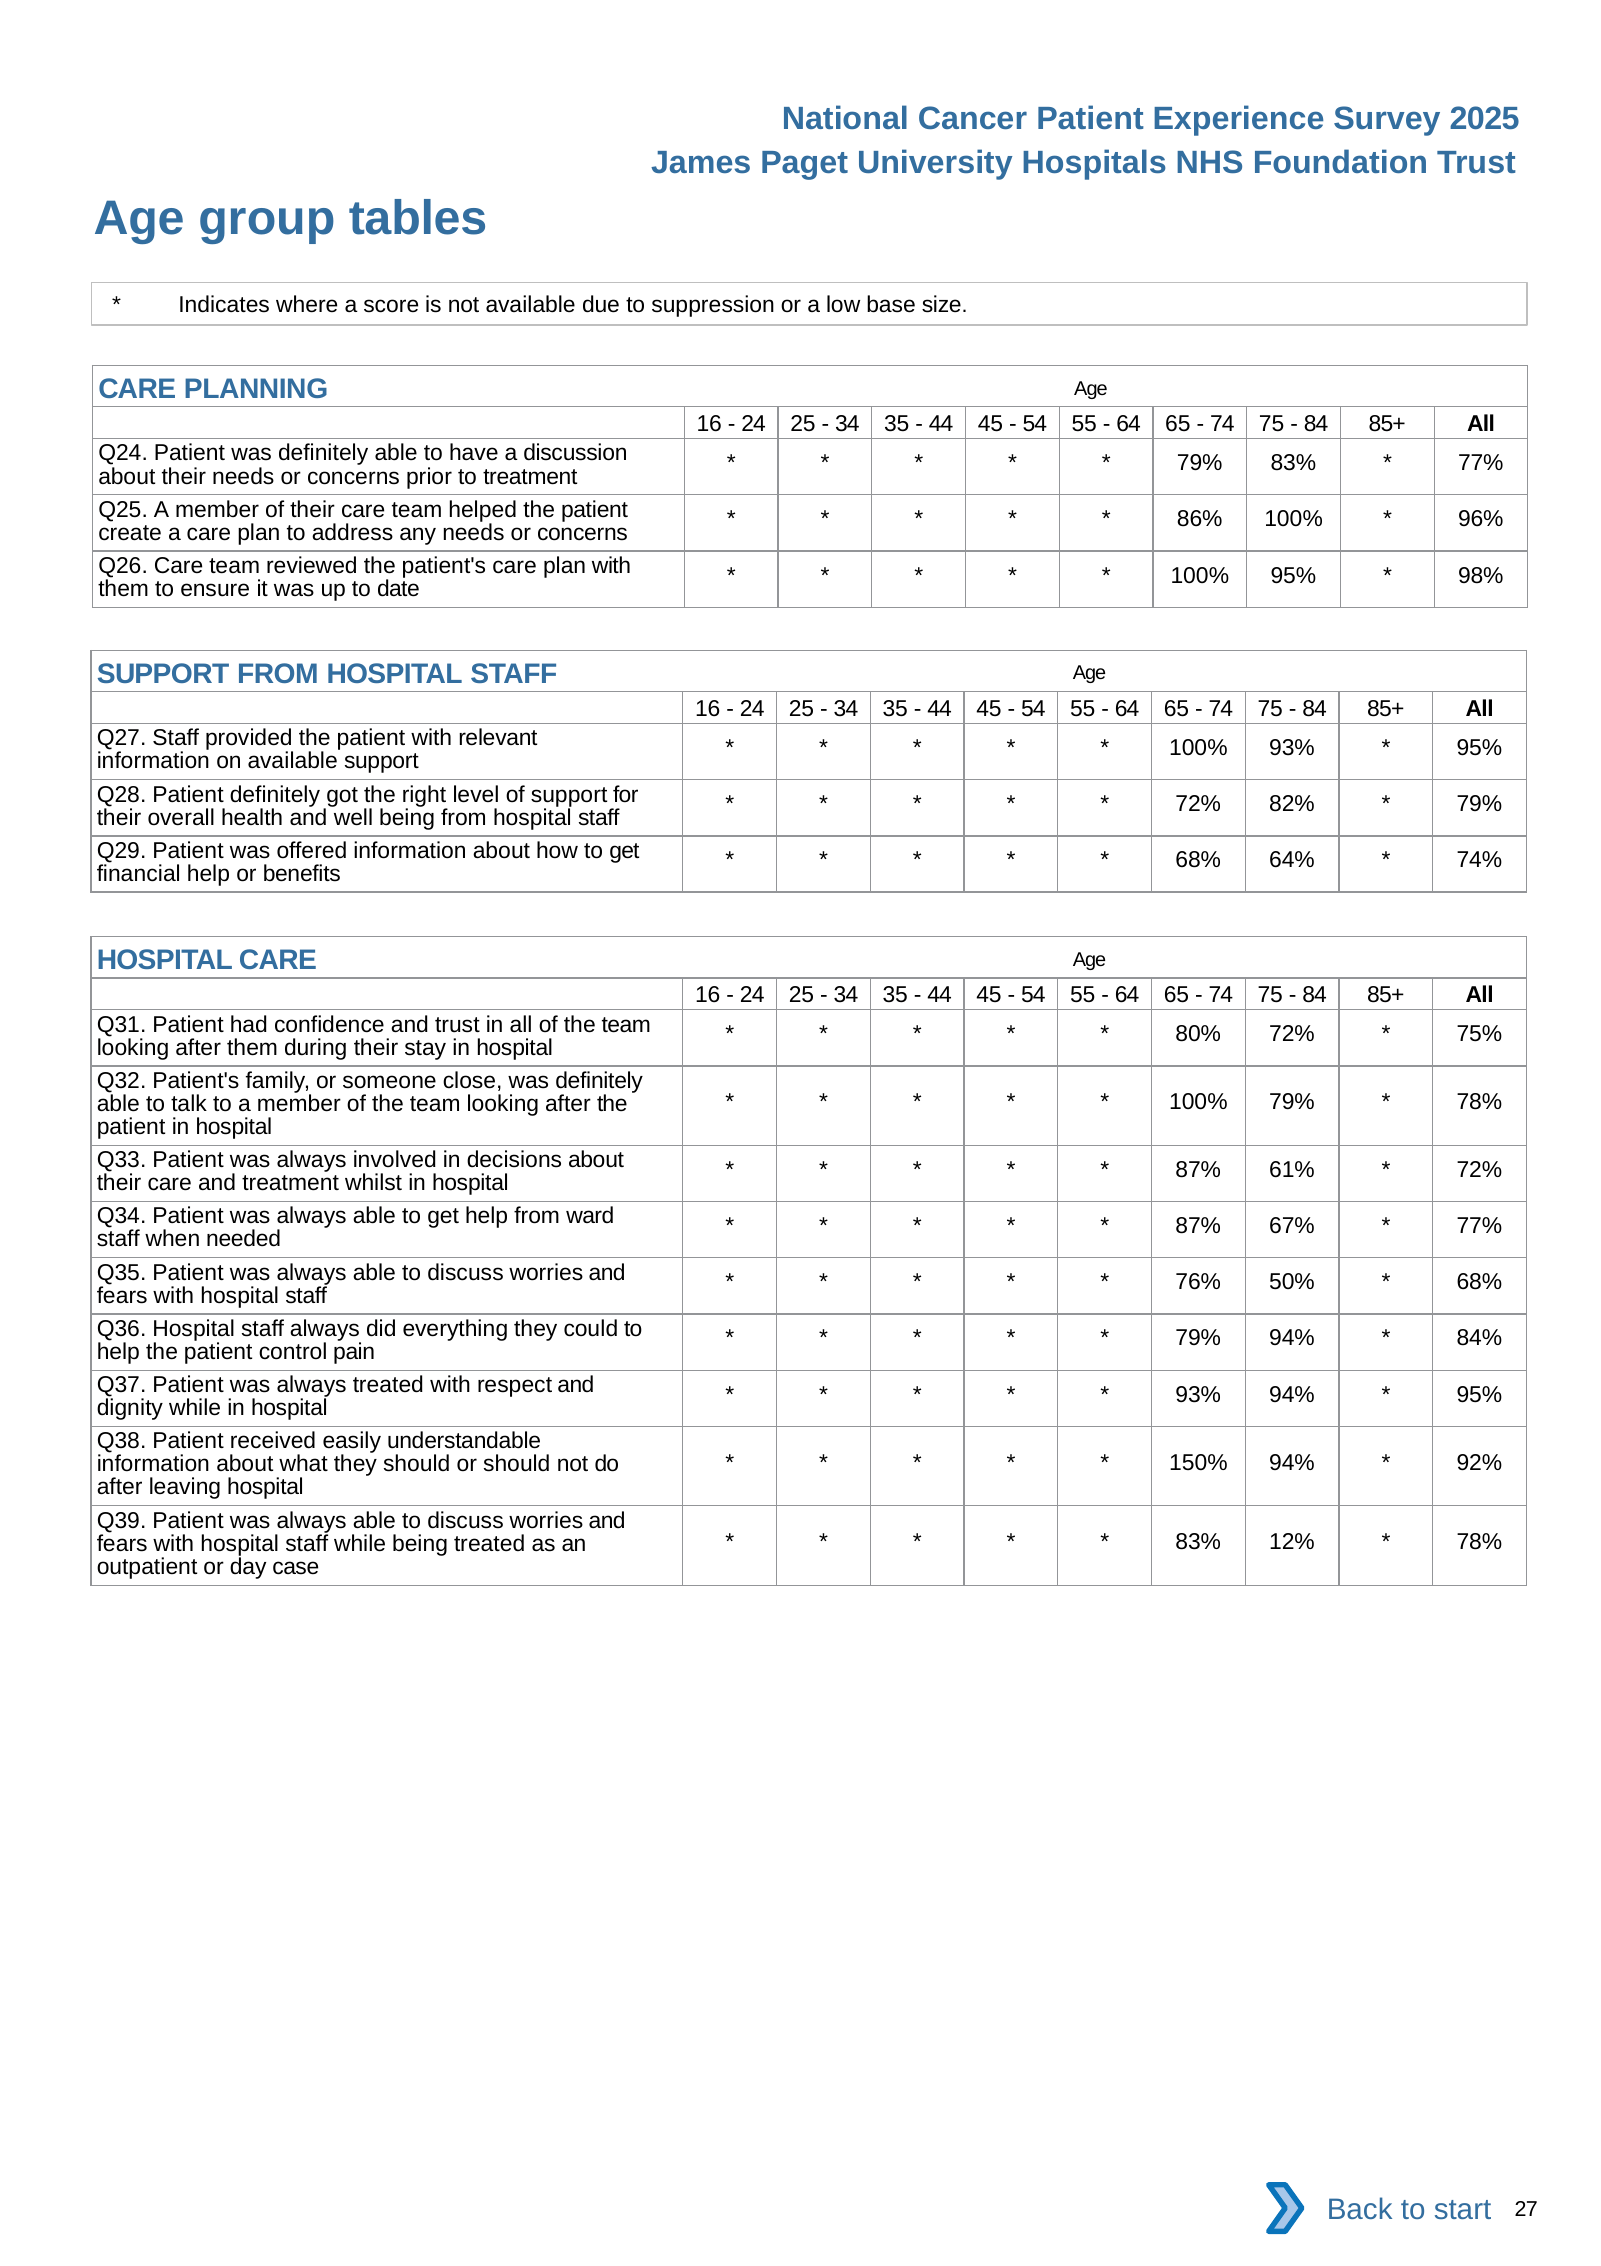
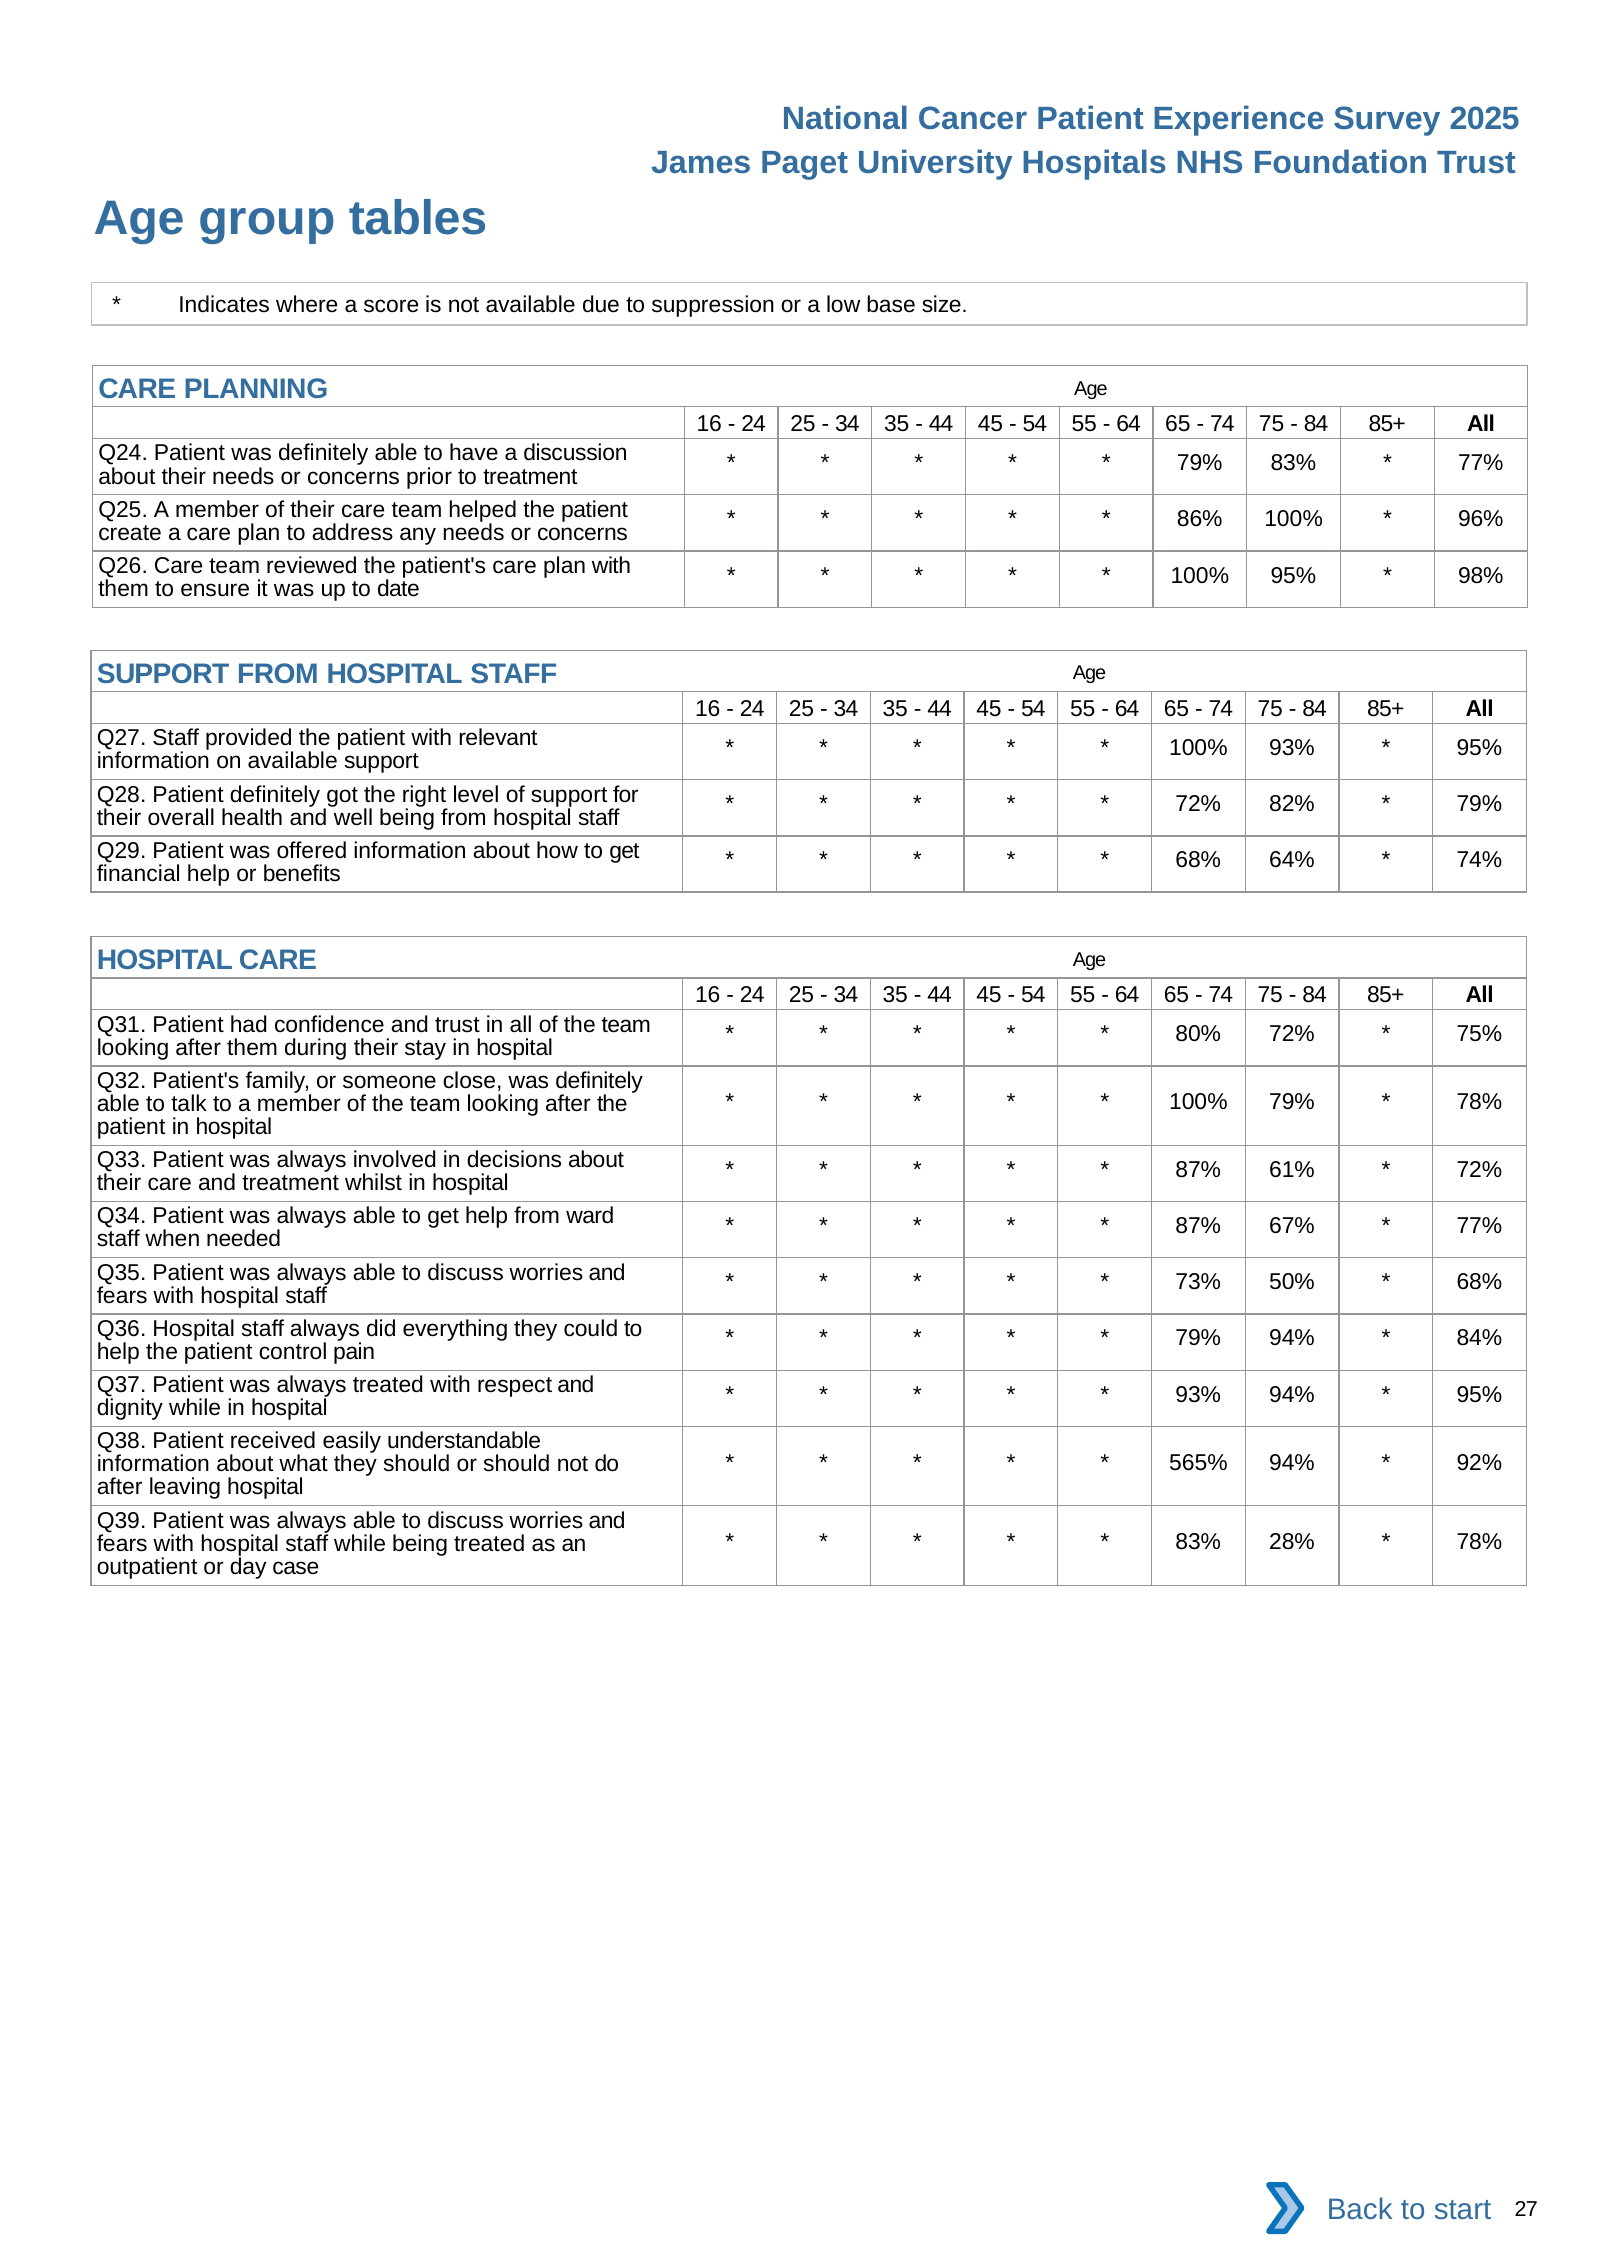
76%: 76% -> 73%
150%: 150% -> 565%
12%: 12% -> 28%
